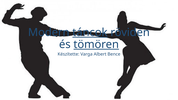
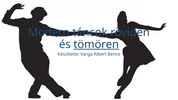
táncok underline: present -> none
